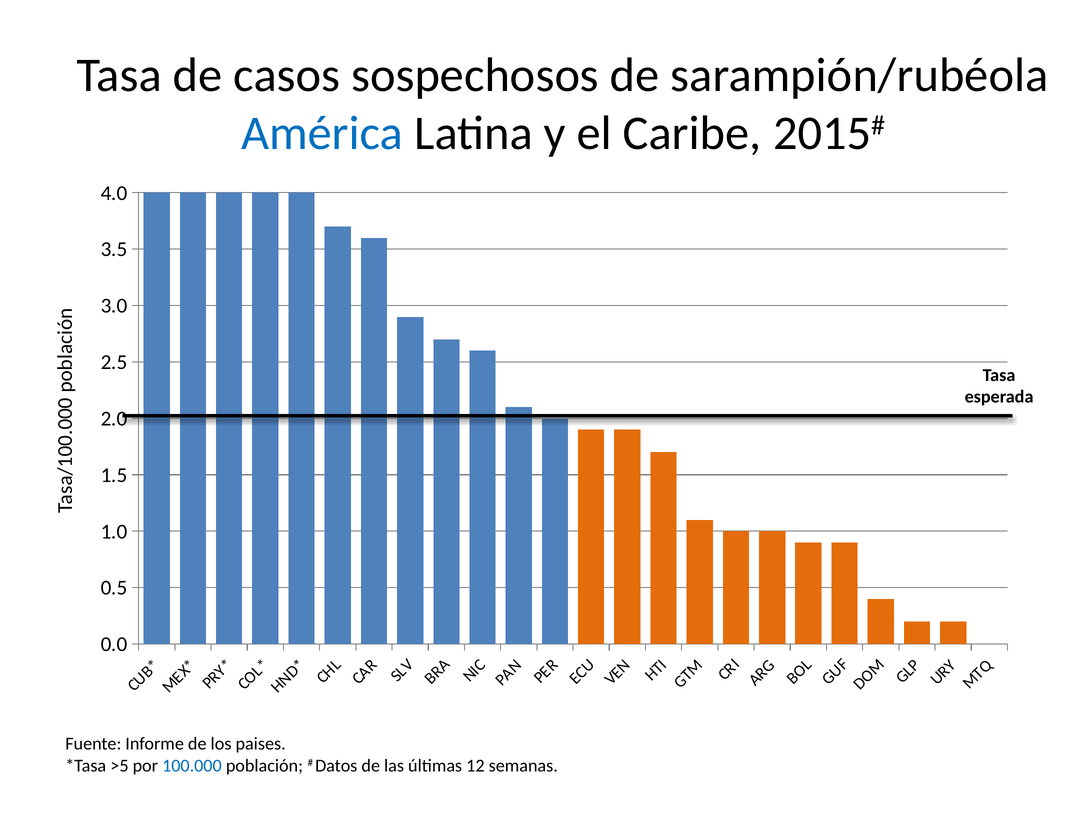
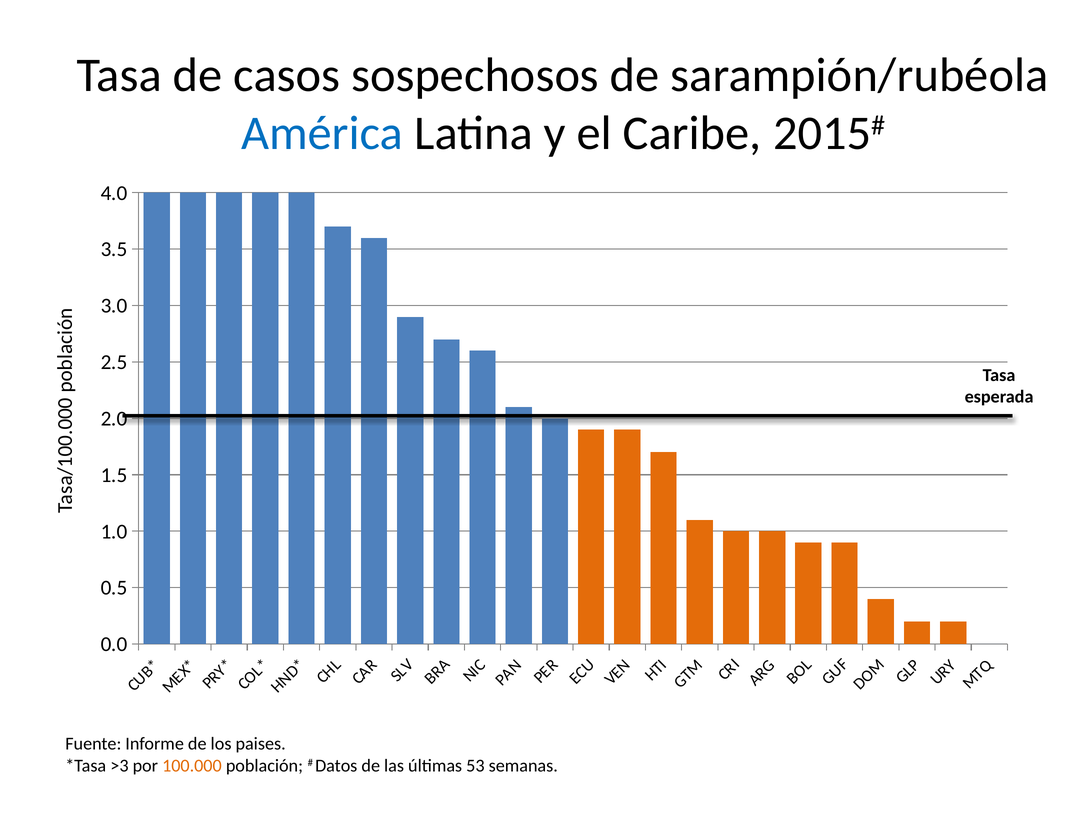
>5: >5 -> >3
100.000 colour: blue -> orange
12: 12 -> 53
